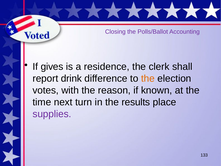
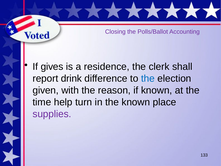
the at (148, 78) colour: orange -> blue
votes: votes -> given
next: next -> help
the results: results -> known
